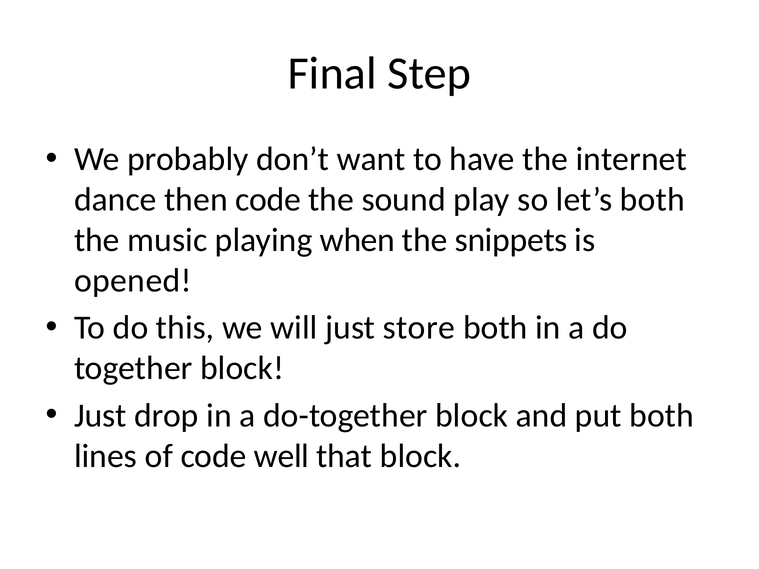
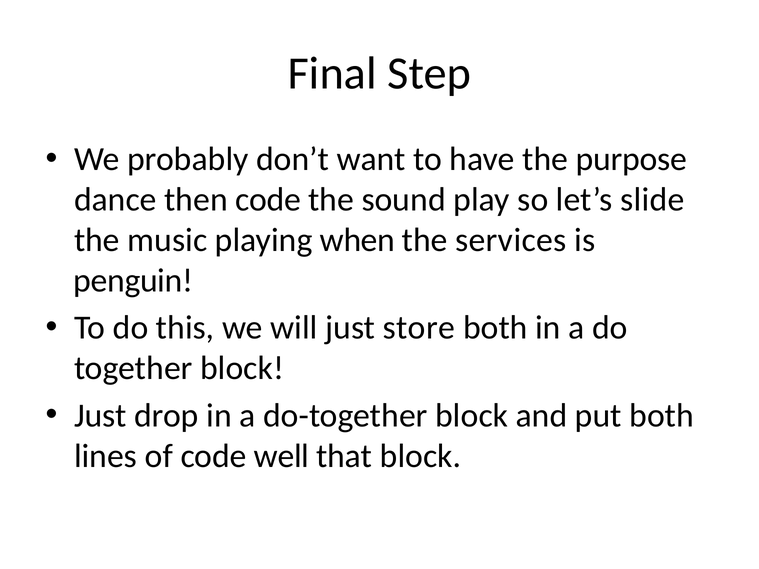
internet: internet -> purpose
let’s both: both -> slide
snippets: snippets -> services
opened: opened -> penguin
